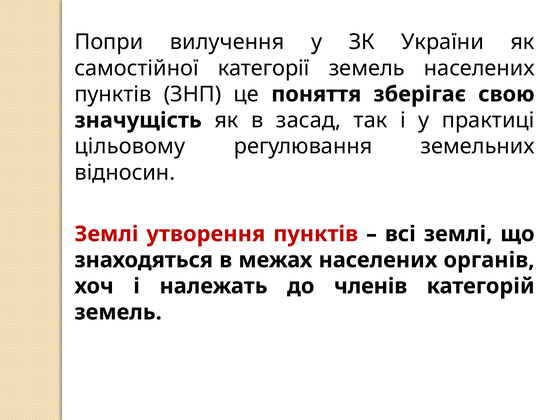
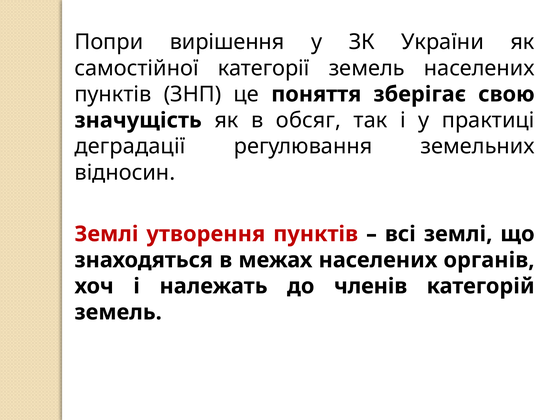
вилучення: вилучення -> вирішення
засад: засад -> обсяг
цільовому: цільовому -> деградації
